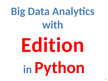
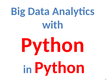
Edition at (53, 45): Edition -> Python
